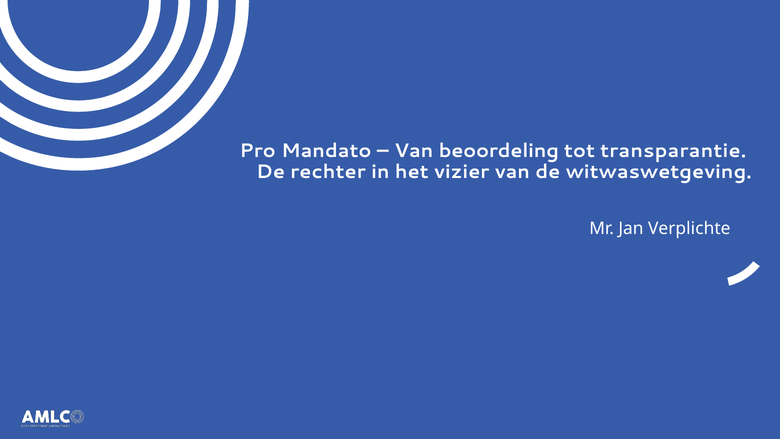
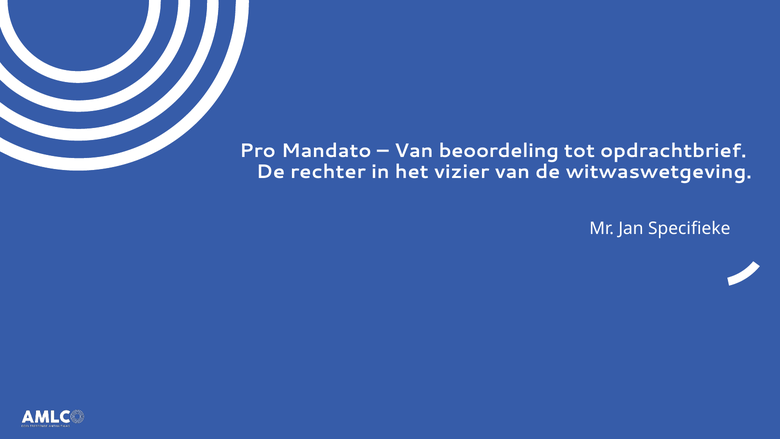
transparantie: transparantie -> opdrachtbrief
Verplichte: Verplichte -> Specifieke
